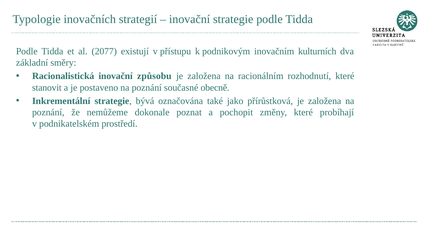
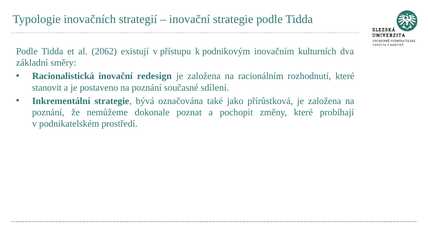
2077: 2077 -> 2062
způsobu: způsobu -> redesign
obecně: obecně -> sdílení
